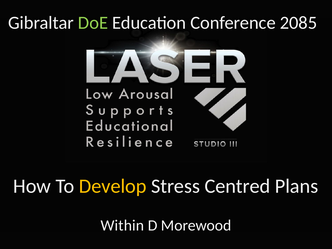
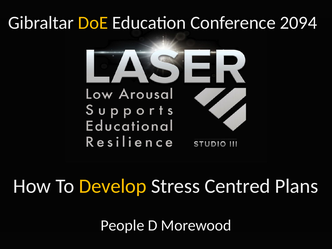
DoE colour: light green -> yellow
2085: 2085 -> 2094
Within: Within -> People
